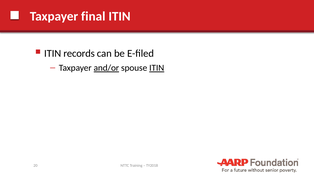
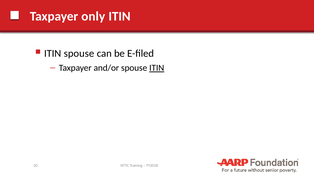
final: final -> only
ITIN records: records -> spouse
and/or underline: present -> none
